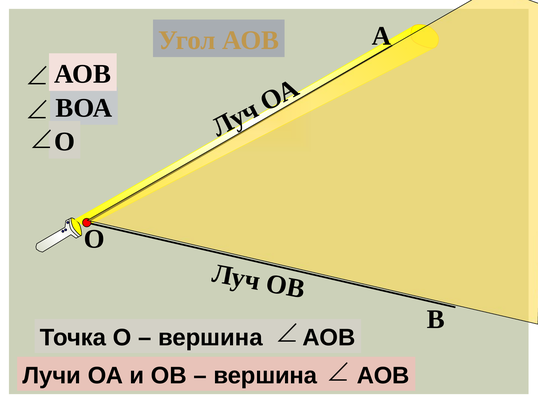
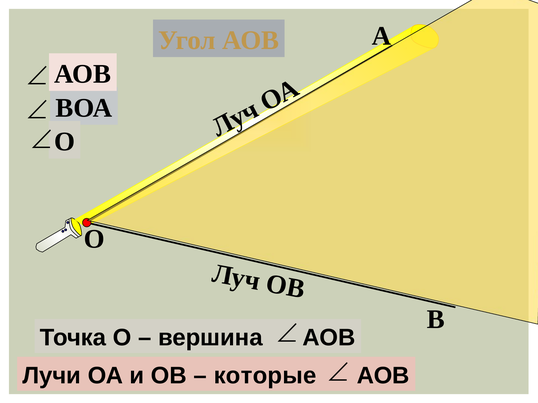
вершина at (265, 376): вершина -> которые
